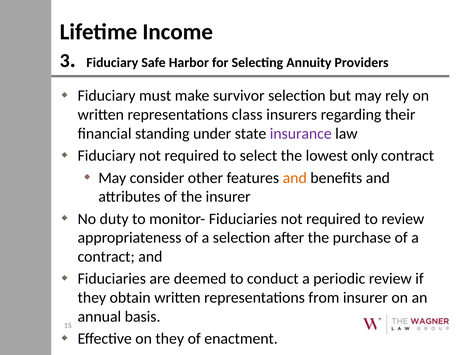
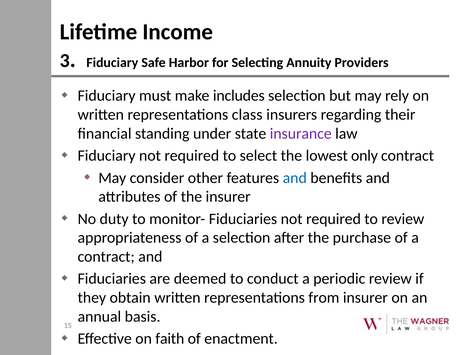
survivor: survivor -> includes
and at (295, 178) colour: orange -> blue
on they: they -> faith
